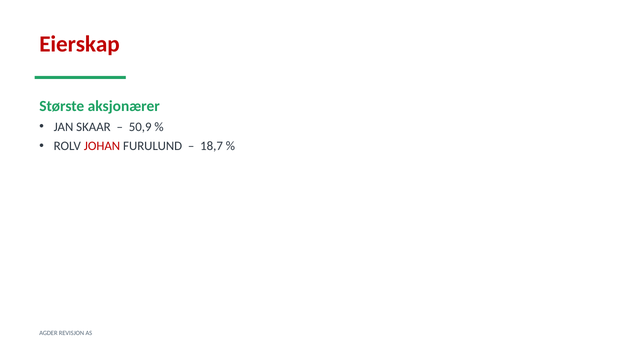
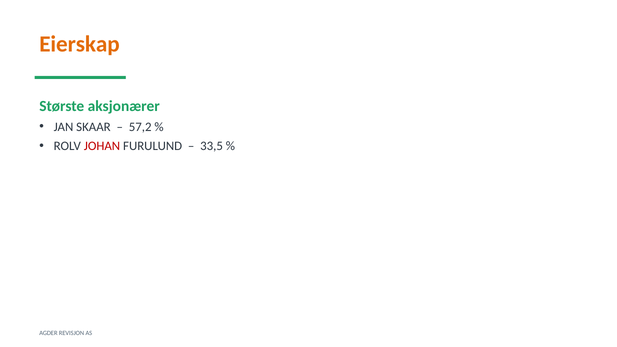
Eierskap colour: red -> orange
50,9: 50,9 -> 57,2
18,7: 18,7 -> 33,5
